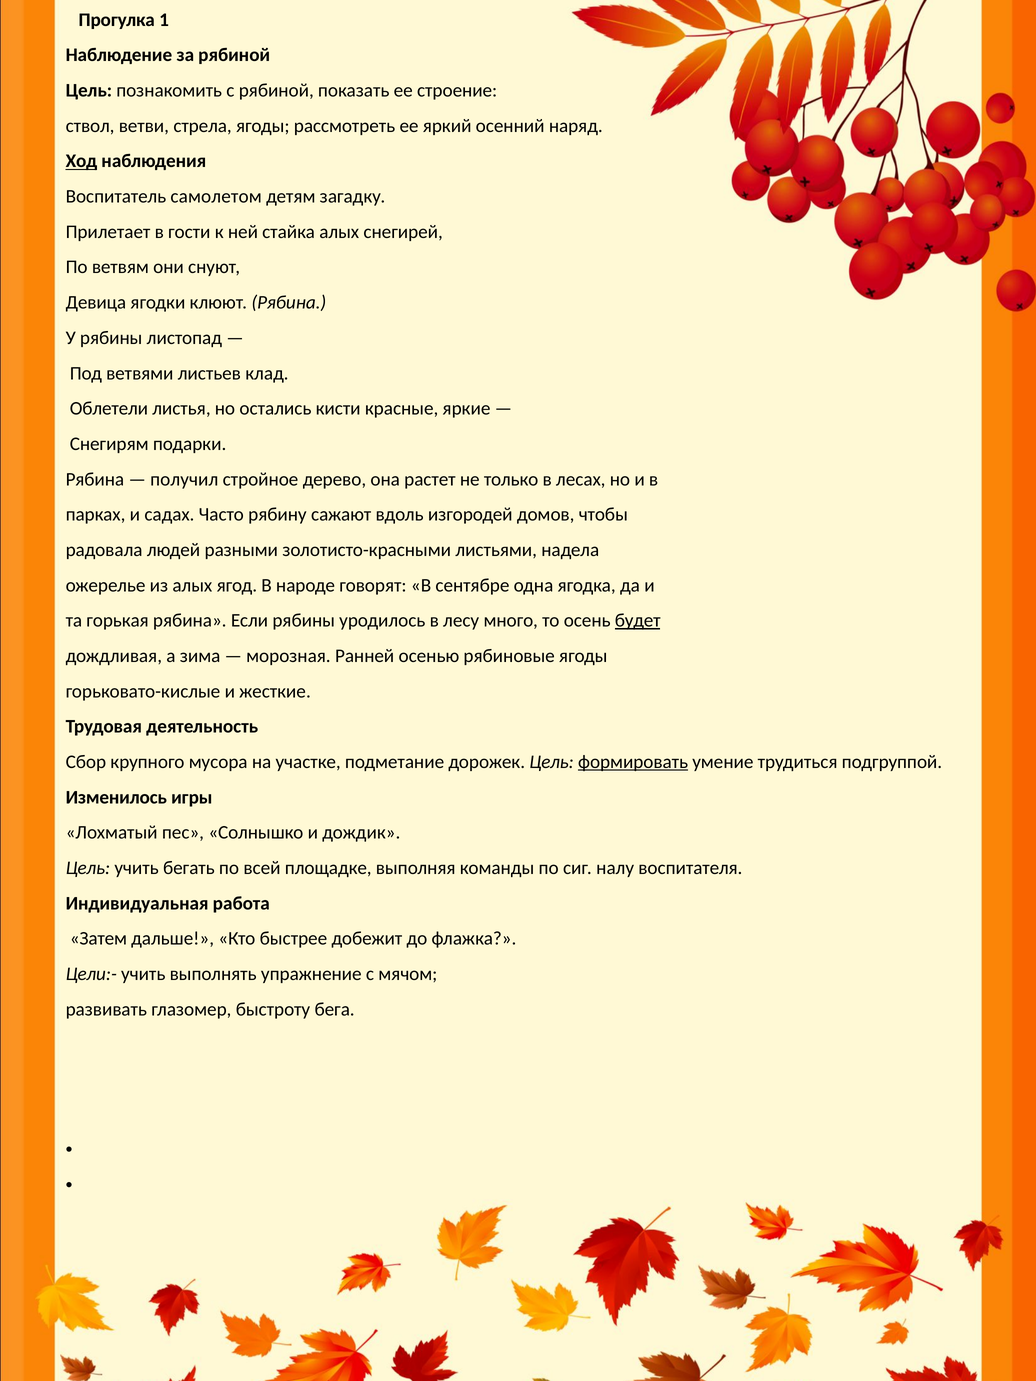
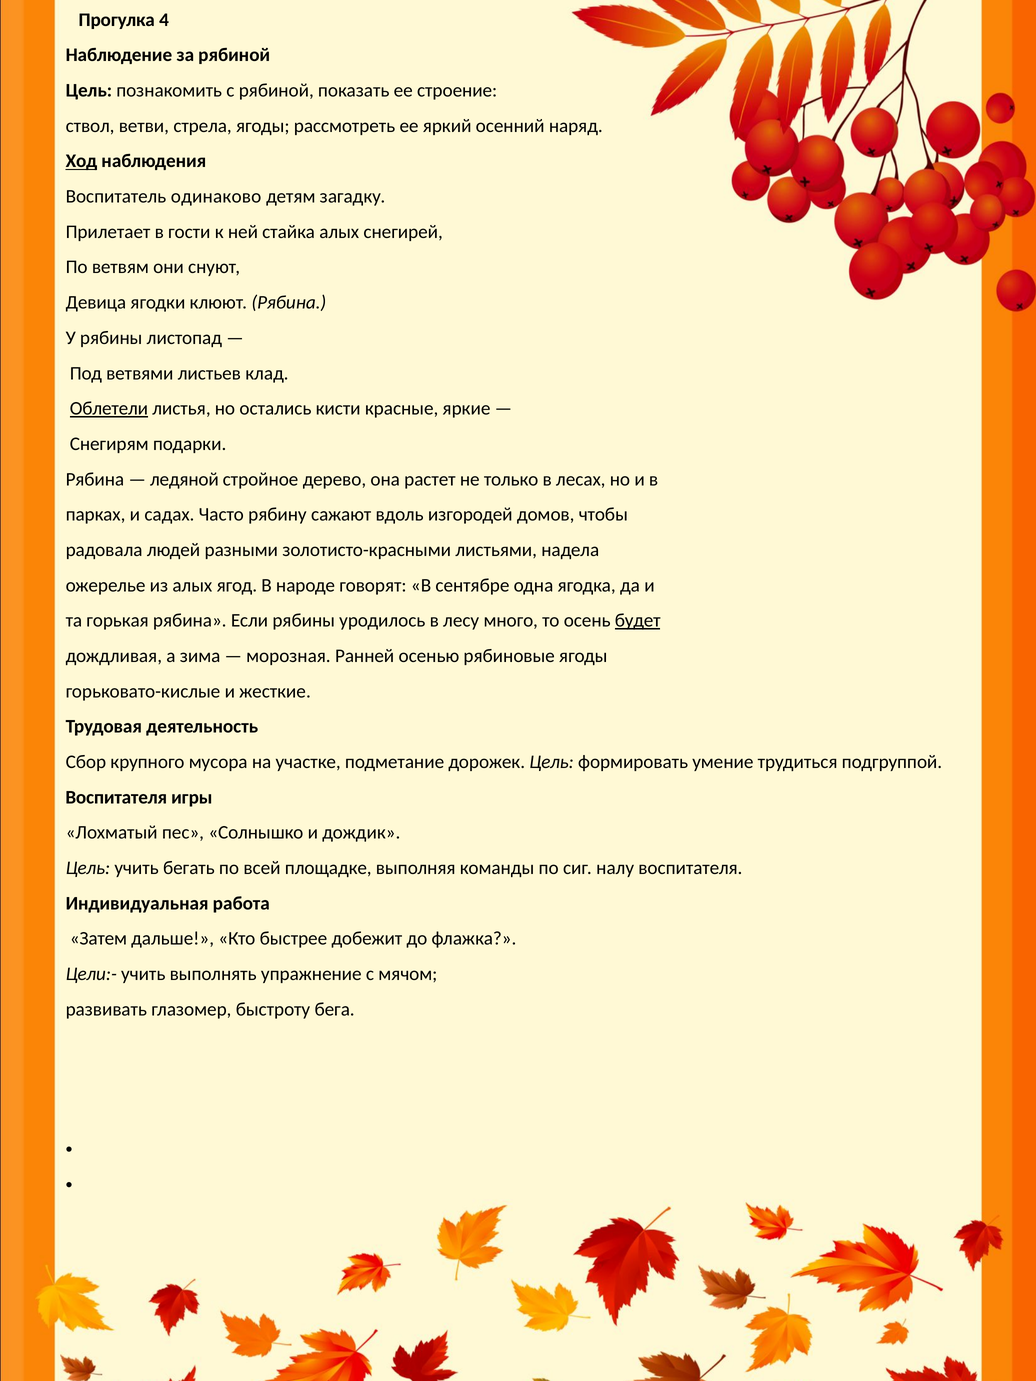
1: 1 -> 4
самолетом: самолетом -> одинаково
Облетели underline: none -> present
получил: получил -> ледяной
формировать underline: present -> none
Изменилось at (116, 797): Изменилось -> Воспитателя
